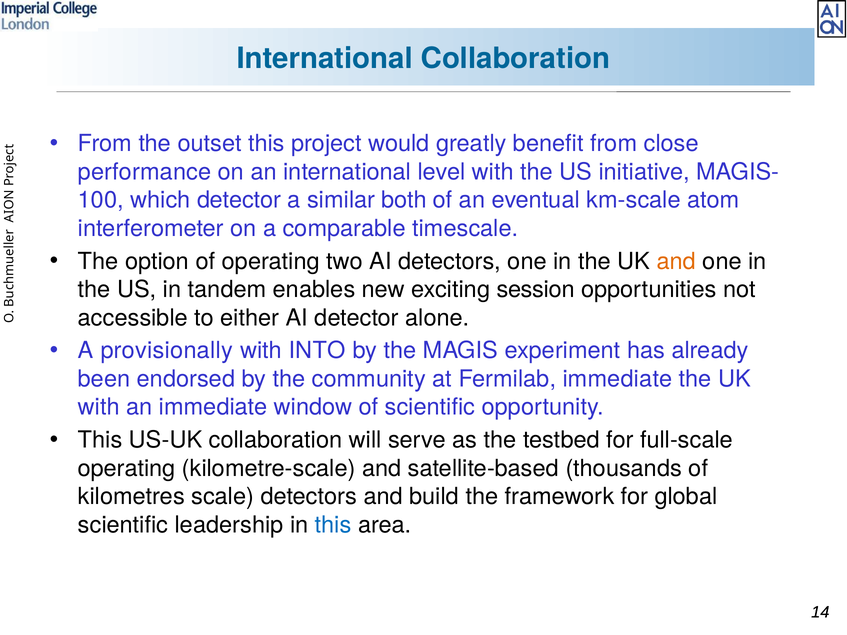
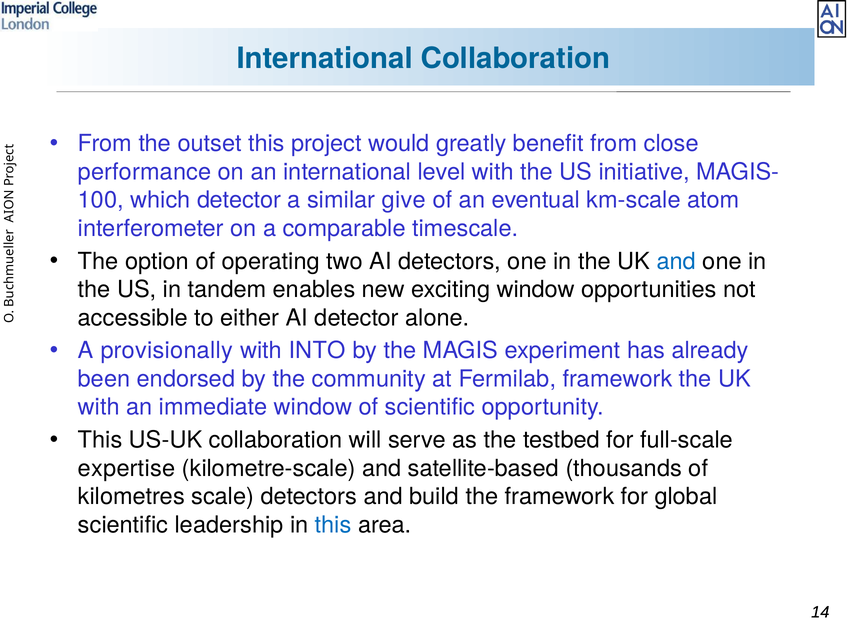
both: both -> give
and at (676, 261) colour: orange -> blue
exciting session: session -> window
Fermilab immediate: immediate -> framework
operating at (127, 469): operating -> expertise
